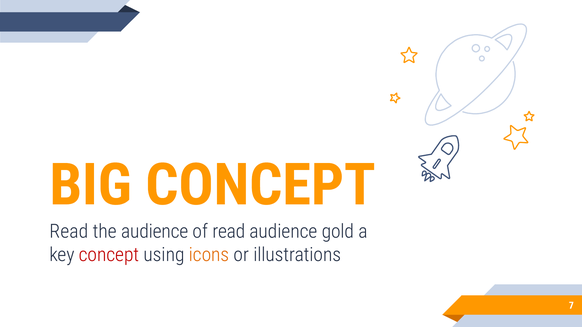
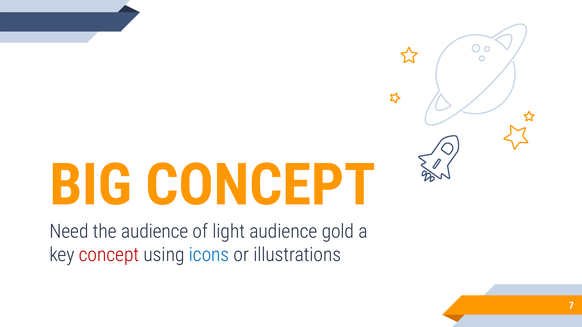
Read at (69, 232): Read -> Need
of read: read -> light
icons colour: orange -> blue
